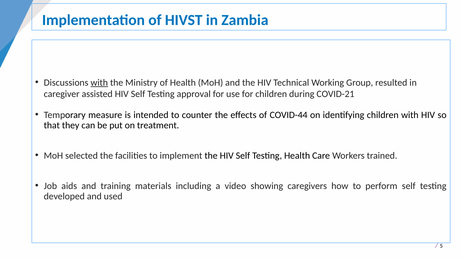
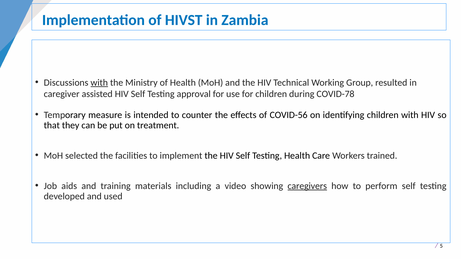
COVID-21: COVID-21 -> COVID-78
COVID-44: COVID-44 -> COVID-56
caregivers underline: none -> present
